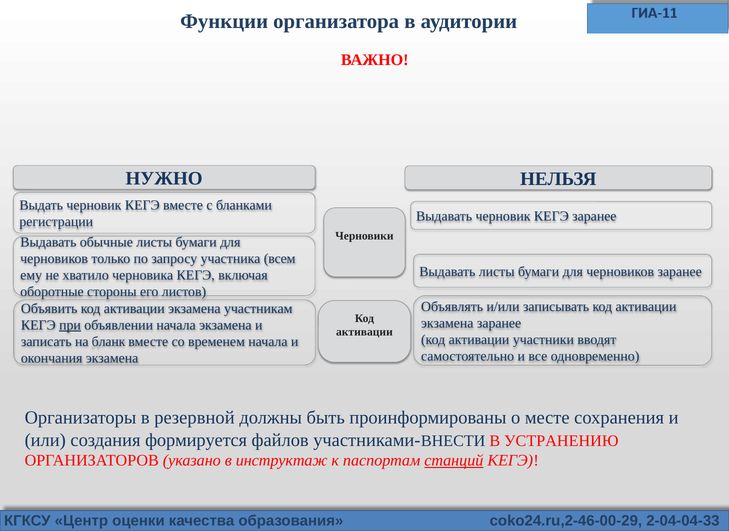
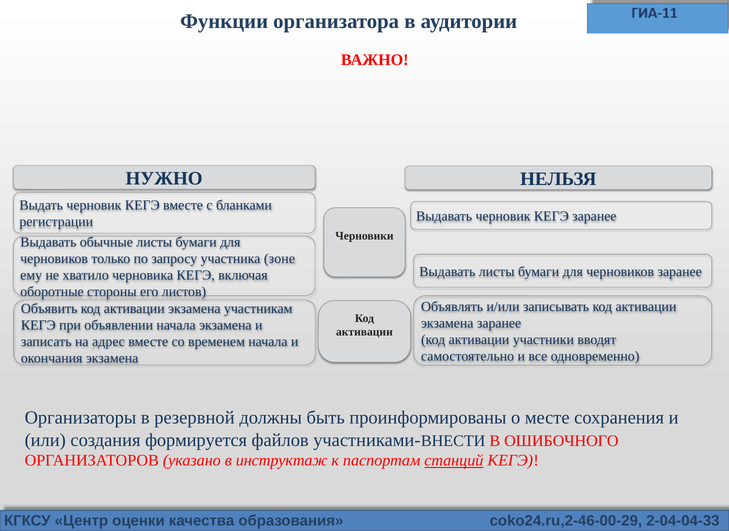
всем: всем -> зоне
при underline: present -> none
бланк: бланк -> адрес
УСТРАНЕНИЮ: УСТРАНЕНИЮ -> ОШИБОЧНОГО
